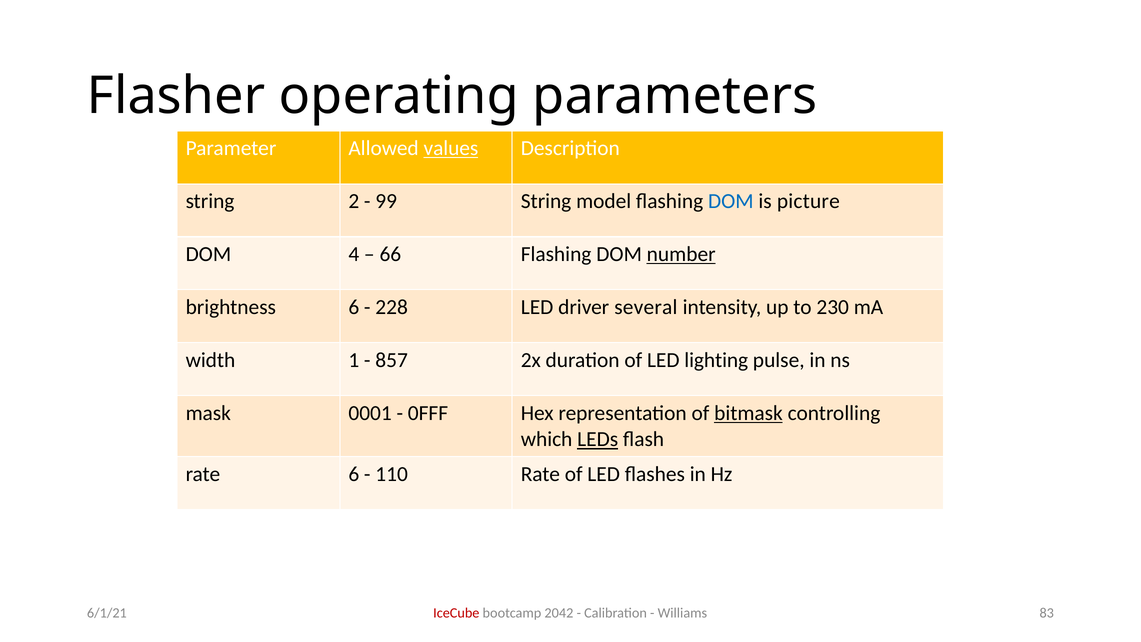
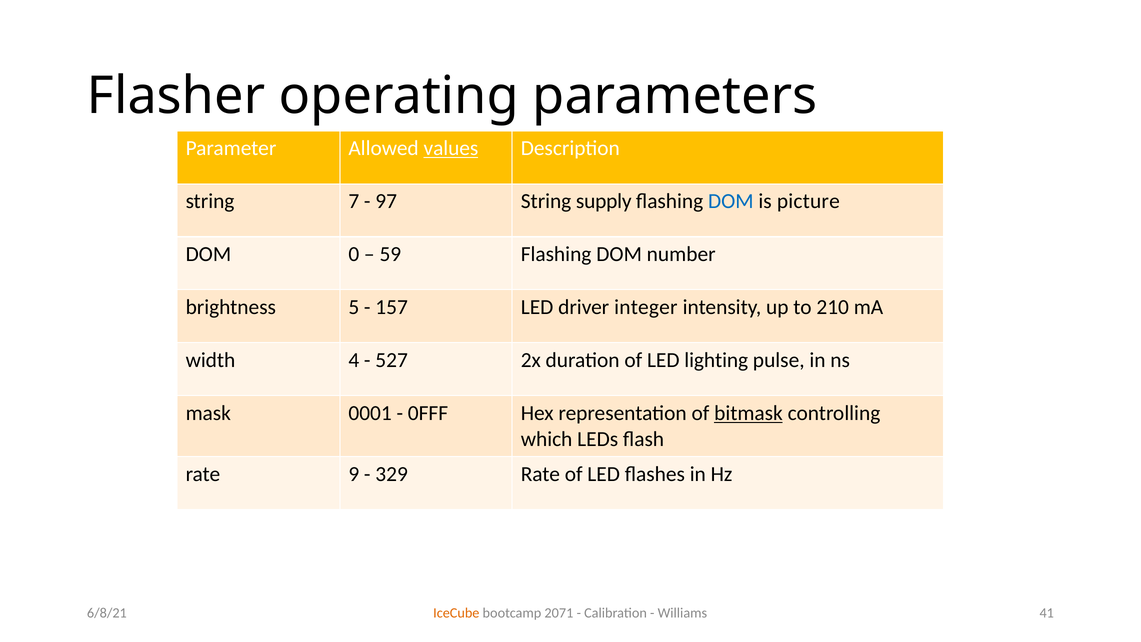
2: 2 -> 7
99: 99 -> 97
model: model -> supply
4: 4 -> 0
66: 66 -> 59
number underline: present -> none
brightness 6: 6 -> 5
228: 228 -> 157
several: several -> integer
230: 230 -> 210
1: 1 -> 4
857: 857 -> 527
LEDs underline: present -> none
rate 6: 6 -> 9
110: 110 -> 329
IceCube colour: red -> orange
2042: 2042 -> 2071
83: 83 -> 41
6/1/21: 6/1/21 -> 6/8/21
